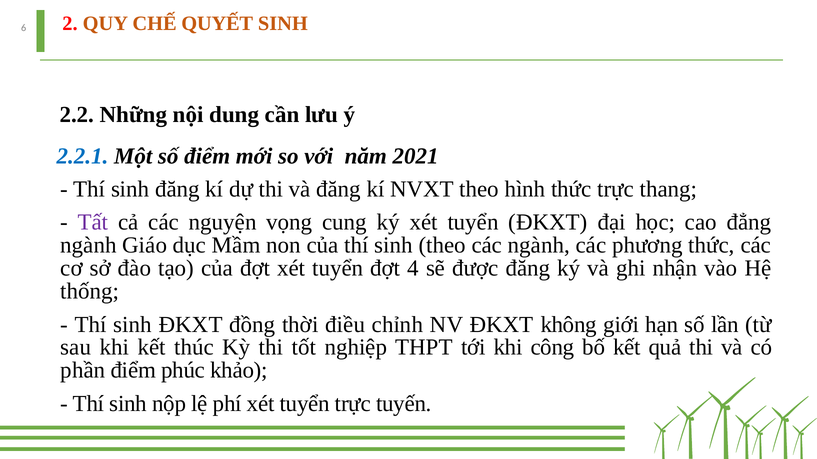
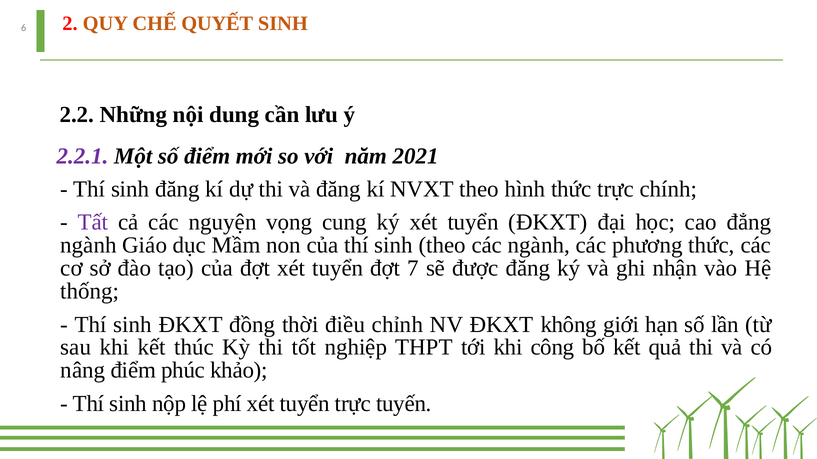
2.2.1 colour: blue -> purple
thang: thang -> chính
4: 4 -> 7
phần: phần -> nâng
